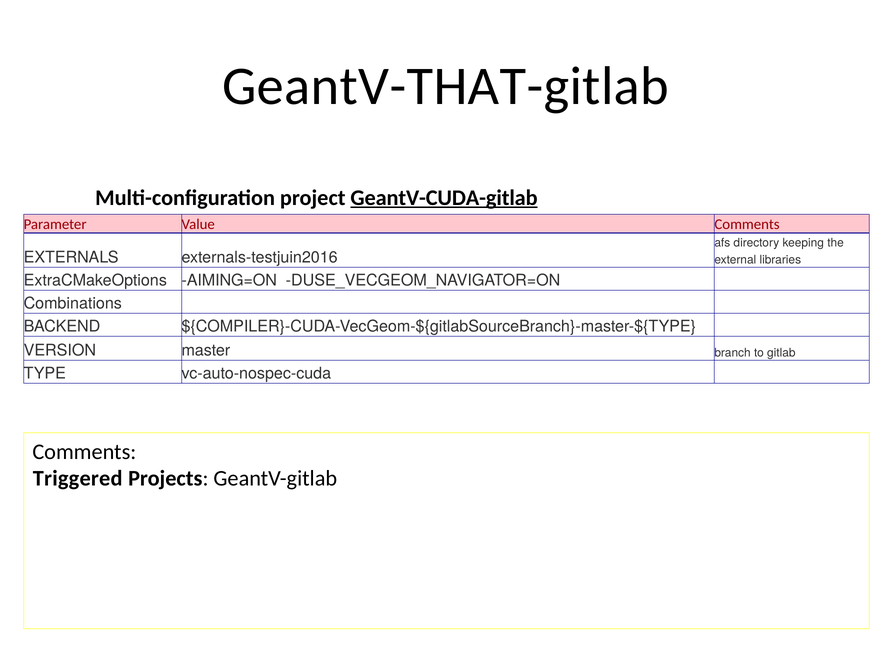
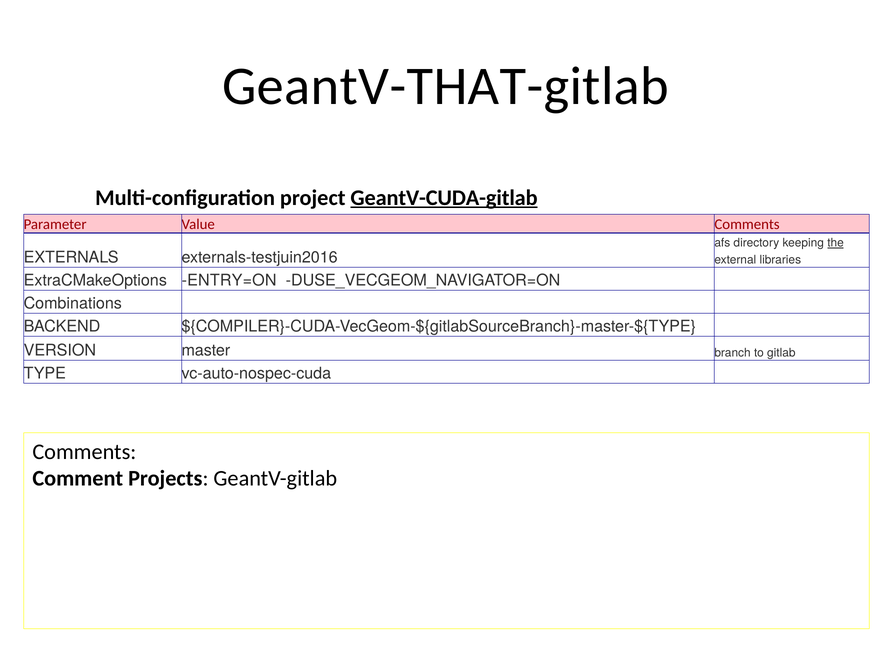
the underline: none -> present
AIMING=ON: AIMING=ON -> ENTRY=ON
Triggered: Triggered -> Comment
